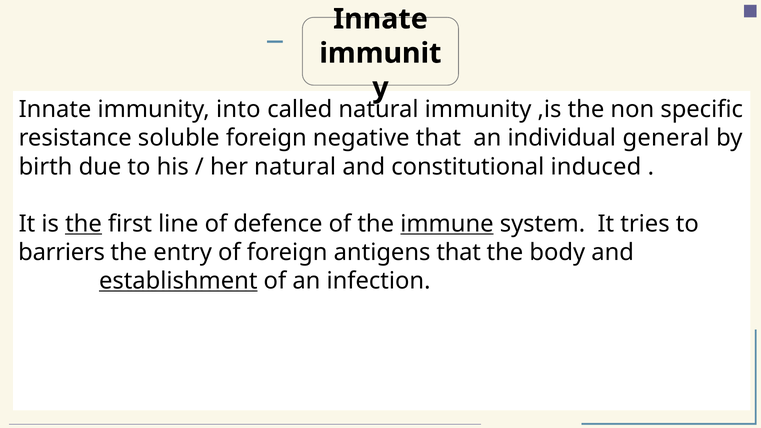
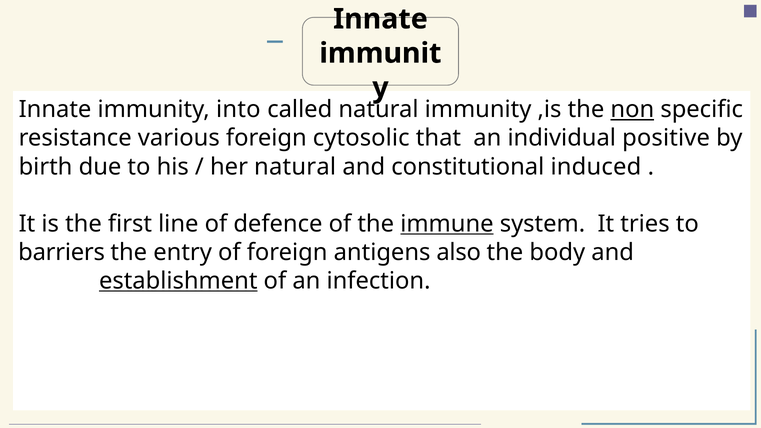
non underline: none -> present
soluble: soluble -> various
negative: negative -> cytosolic
general: general -> positive
the at (83, 224) underline: present -> none
antigens that: that -> also
